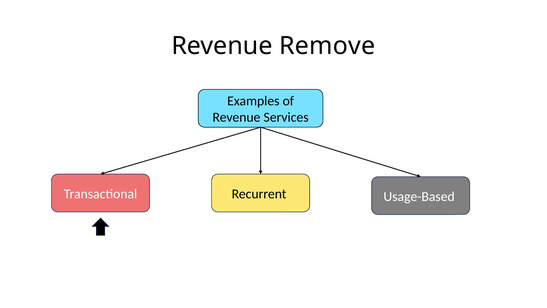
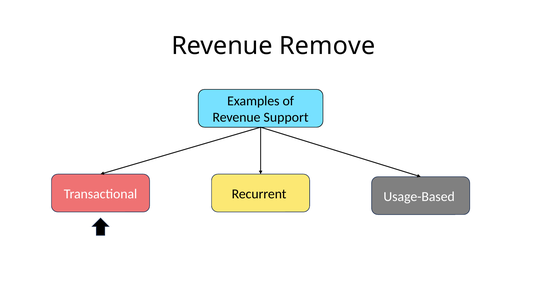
Services: Services -> Support
